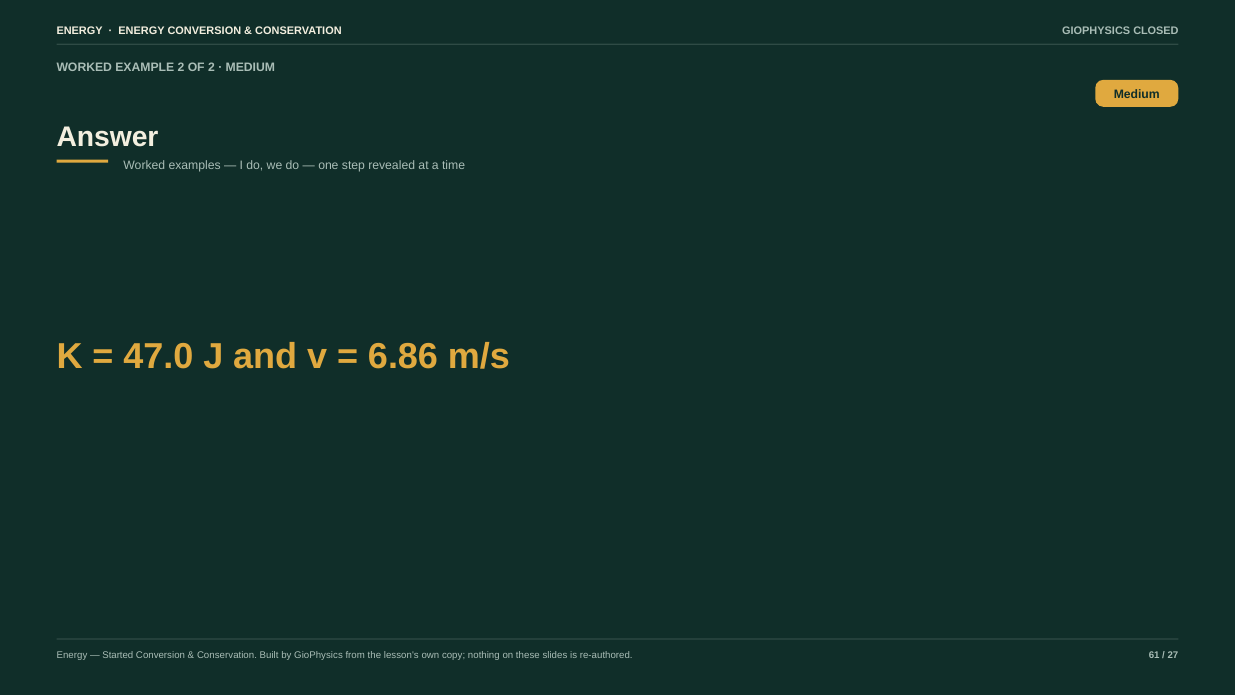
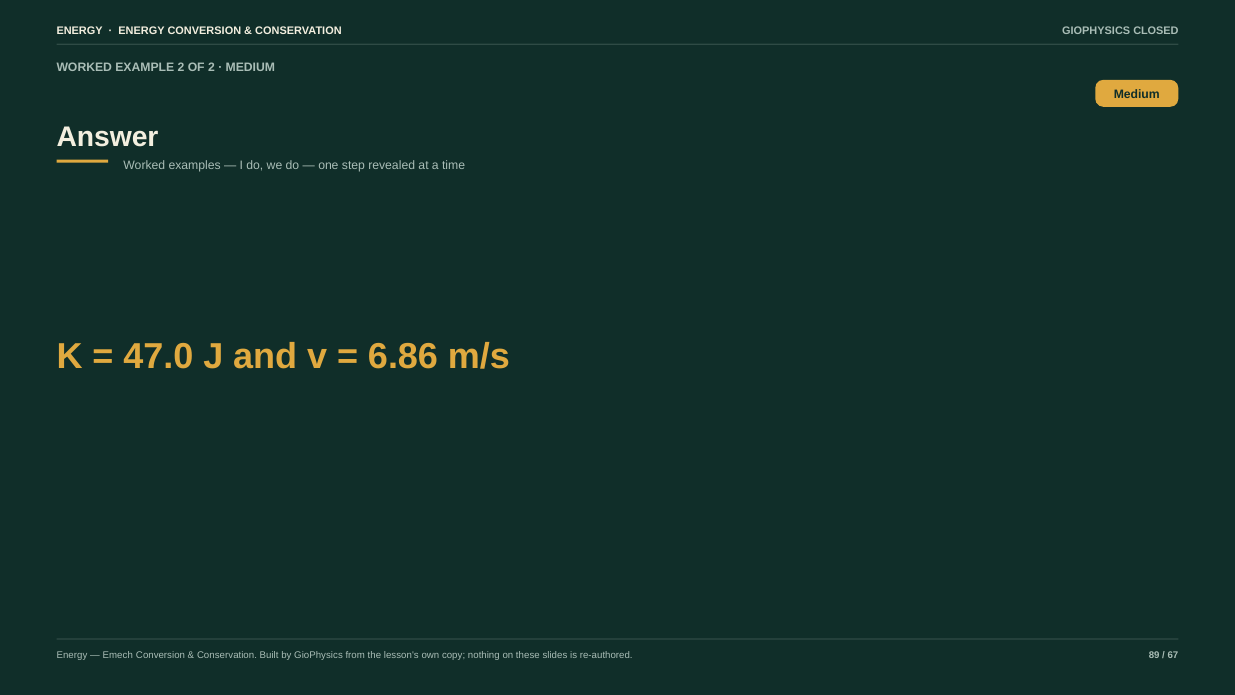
Started: Started -> Emech
61: 61 -> 89
27: 27 -> 67
